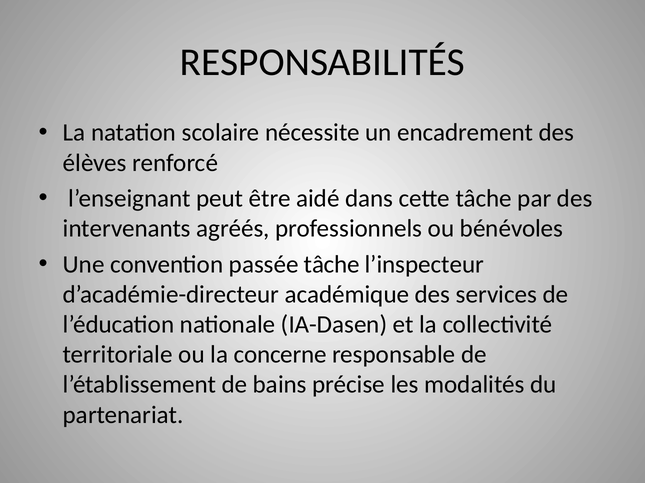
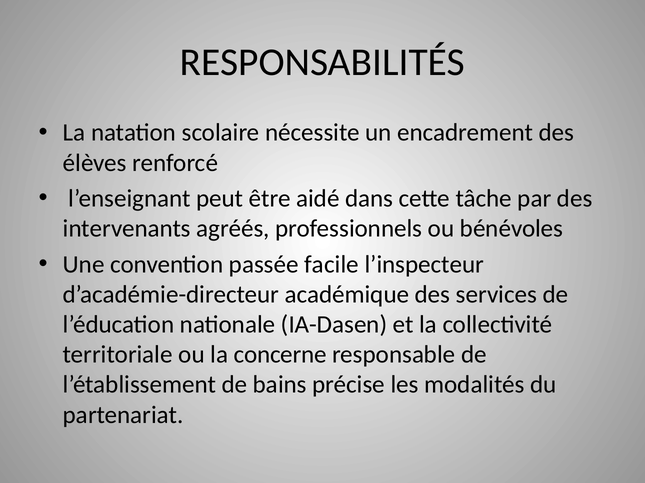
passée tâche: tâche -> facile
